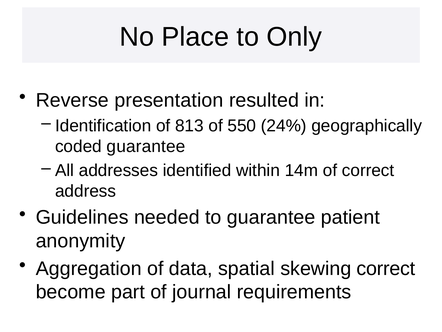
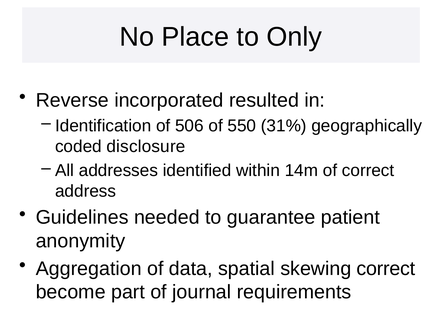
presentation: presentation -> incorporated
813: 813 -> 506
24%: 24% -> 31%
coded guarantee: guarantee -> disclosure
